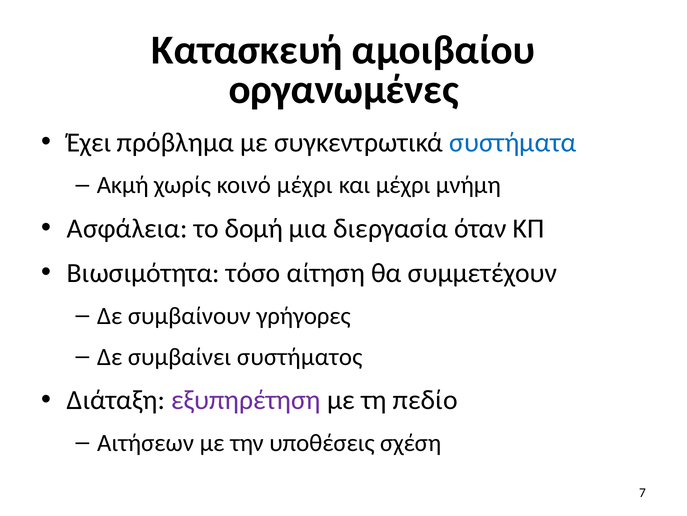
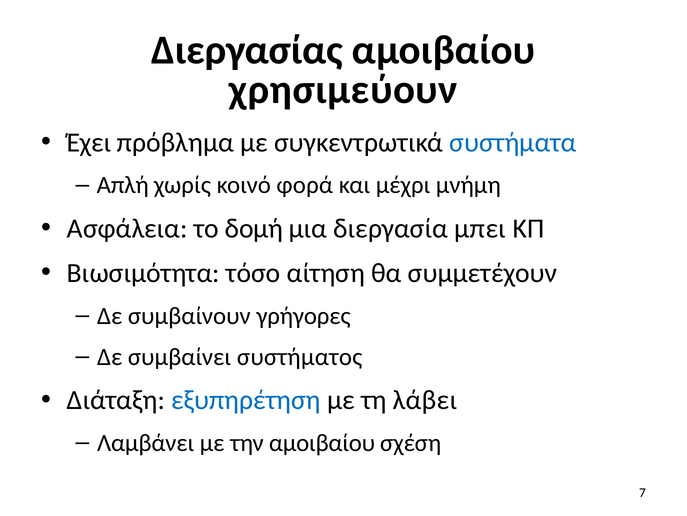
Κατασκευή: Κατασκευή -> Διεργασίας
οργανωμένες: οργανωμένες -> χρησιμεύουν
Ακμή: Ακμή -> Απλή
κοινό μέχρι: μέχρι -> φορά
όταν: όταν -> μπει
εξυπηρέτηση colour: purple -> blue
πεδίο: πεδίο -> λάβει
Αιτήσεων: Αιτήσεων -> Λαμβάνει
την υποθέσεις: υποθέσεις -> αμοιβαίου
